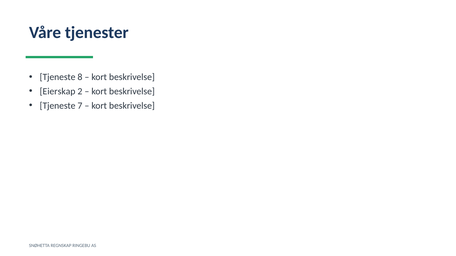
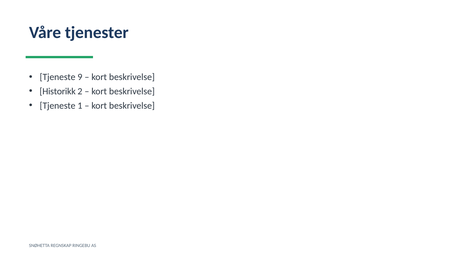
8: 8 -> 9
Eierskap: Eierskap -> Historikk
7: 7 -> 1
